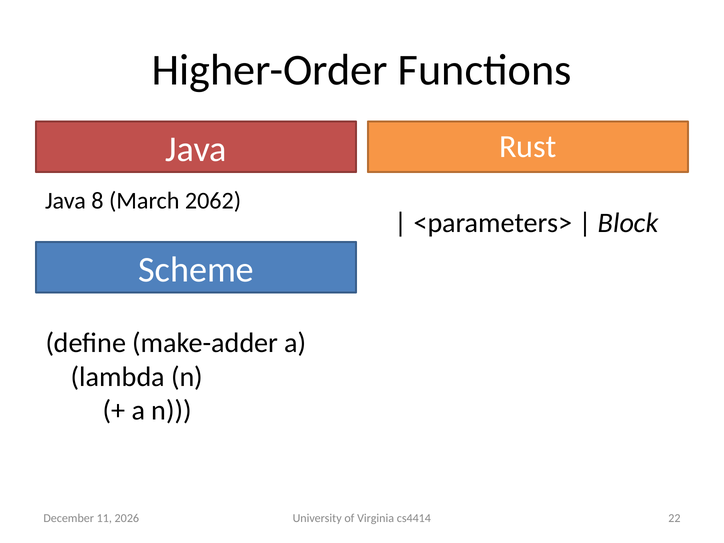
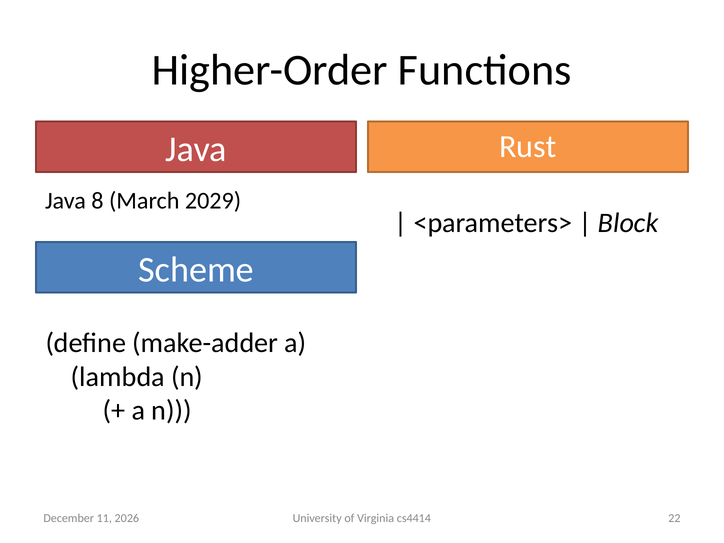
2062: 2062 -> 2029
